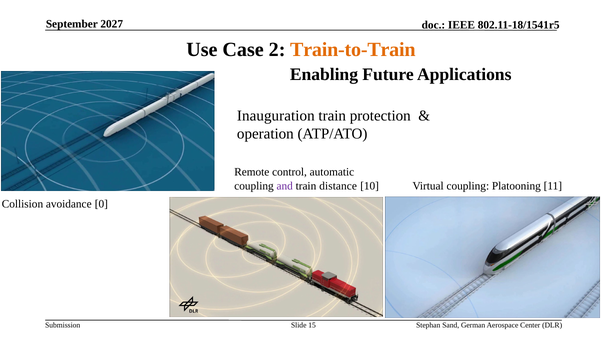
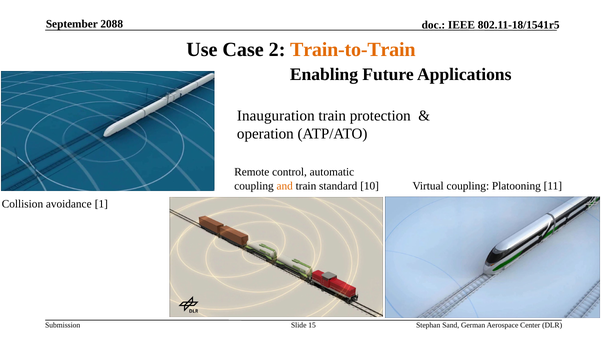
2027: 2027 -> 2088
and colour: purple -> orange
distance: distance -> standard
0: 0 -> 1
